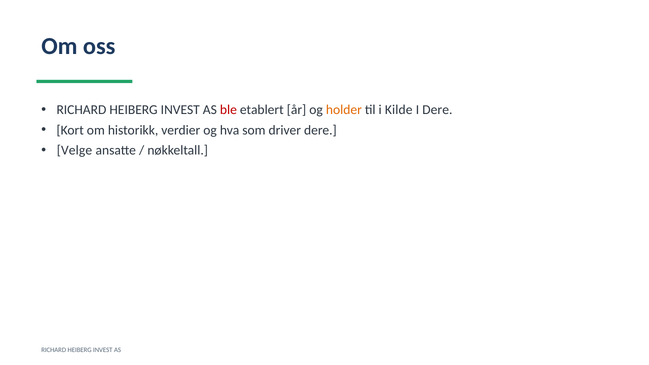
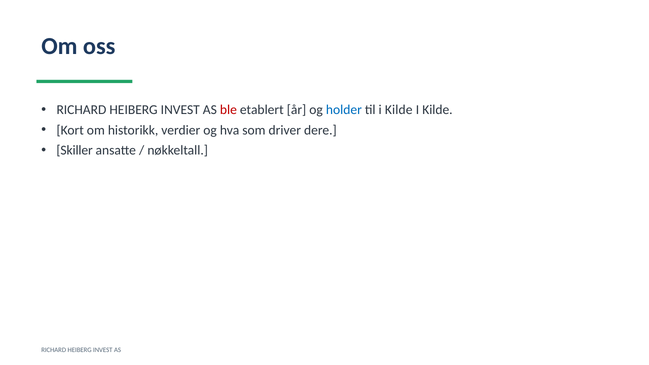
holder colour: orange -> blue
Dere at (437, 110): Dere -> Kilde
Velge: Velge -> Skiller
